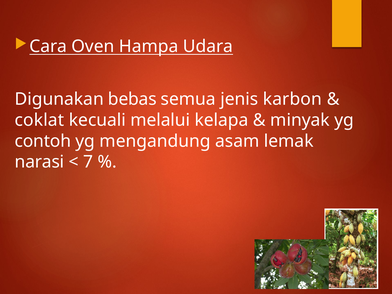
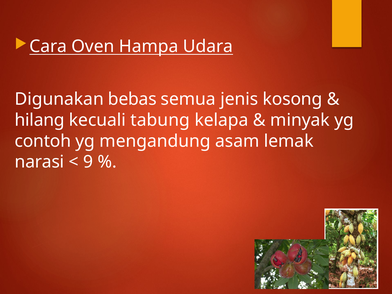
karbon: karbon -> kosong
coklat: coklat -> hilang
melalui: melalui -> tabung
7: 7 -> 9
